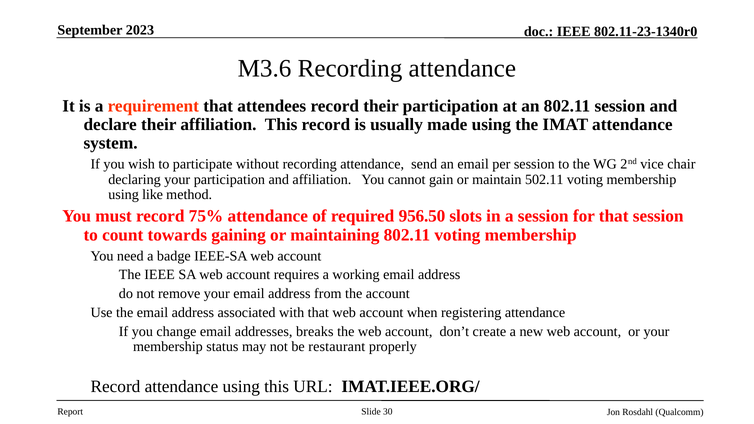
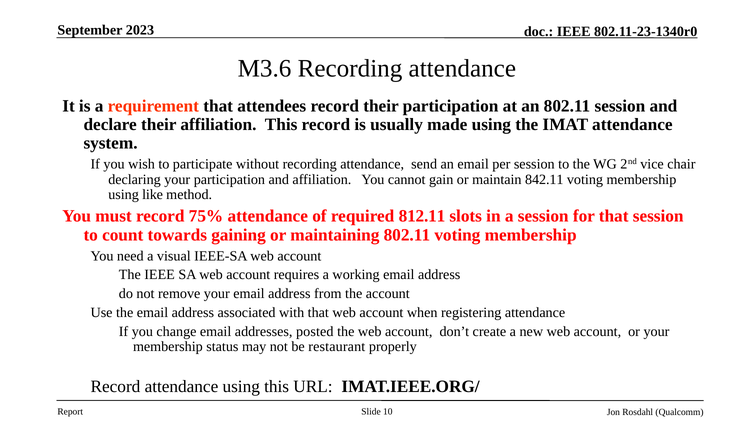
502.11: 502.11 -> 842.11
956.50: 956.50 -> 812.11
badge: badge -> visual
breaks: breaks -> posted
30: 30 -> 10
